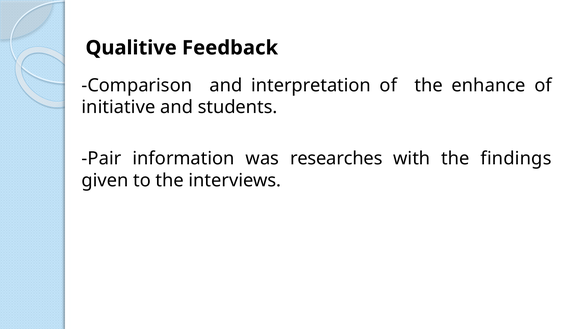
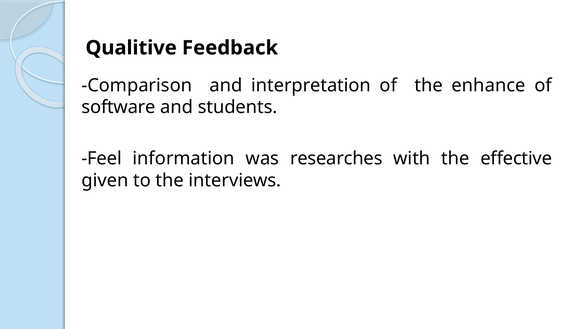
initiative: initiative -> software
Pair: Pair -> Feel
findings: findings -> effective
